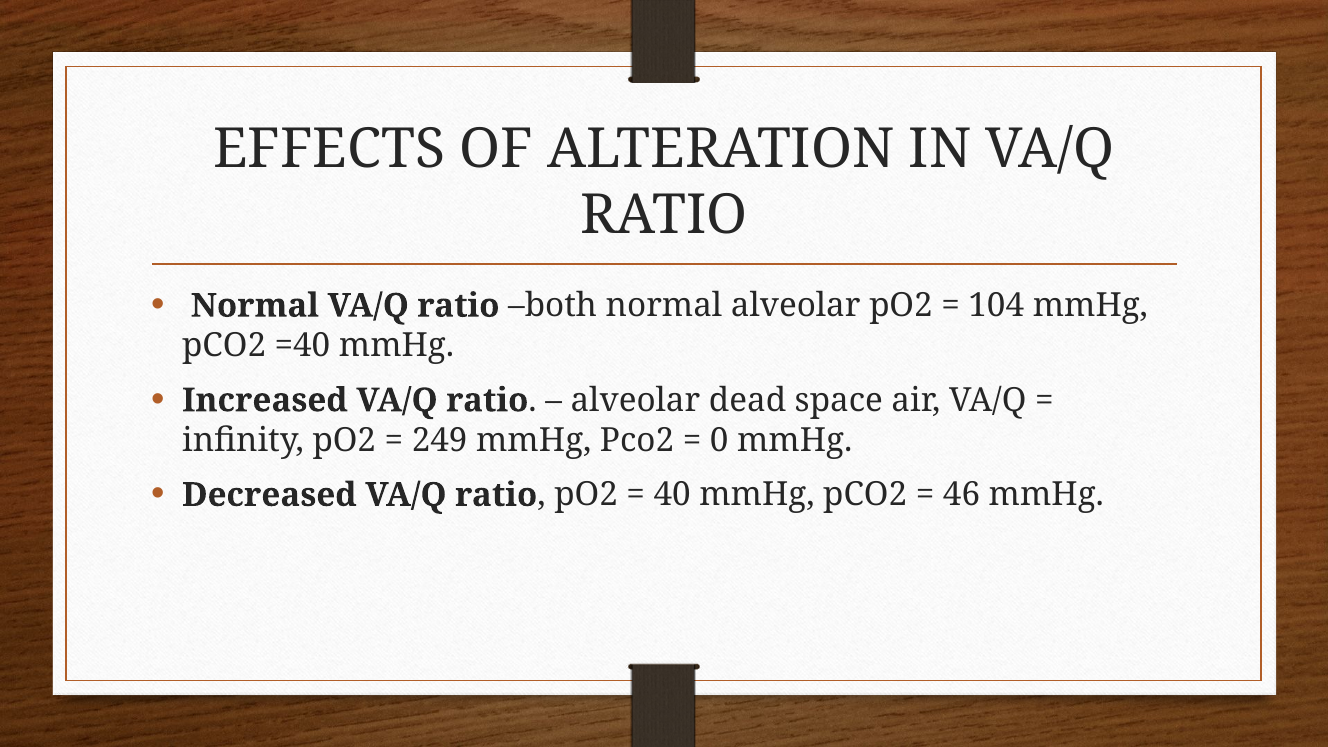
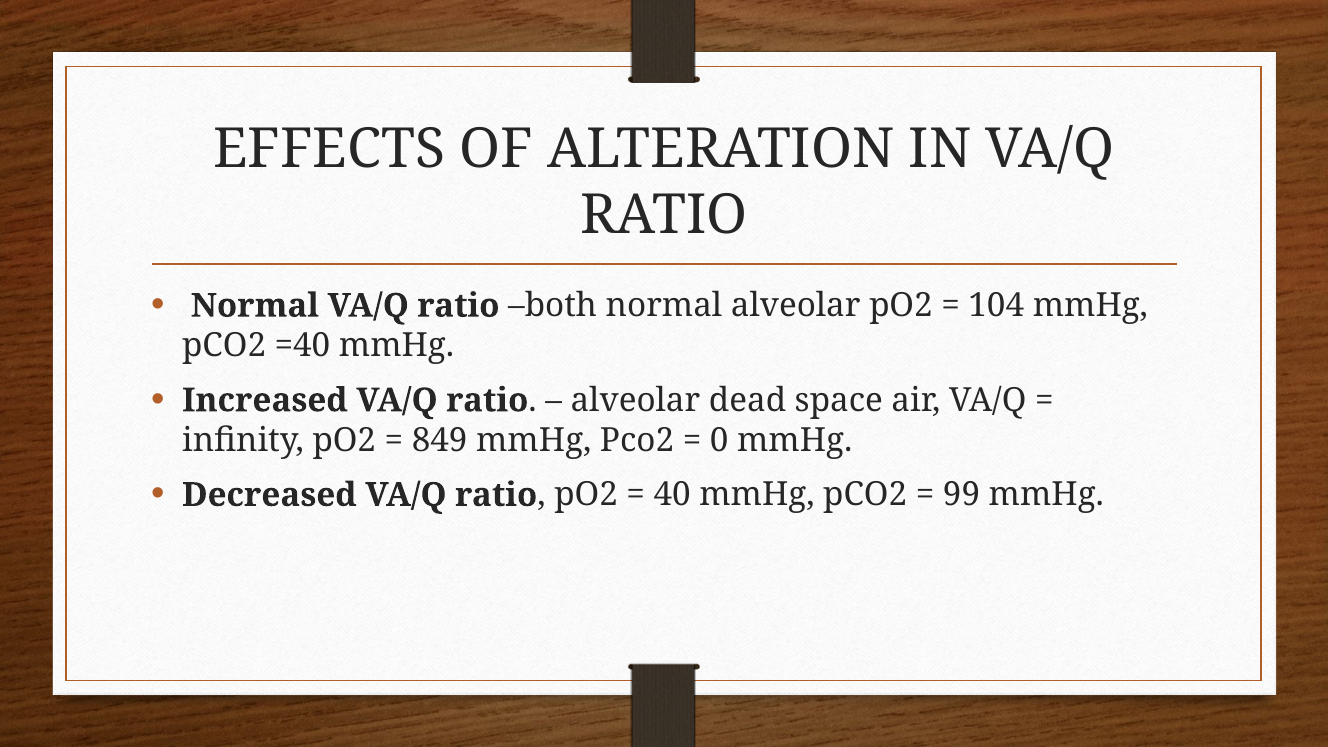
249: 249 -> 849
46: 46 -> 99
